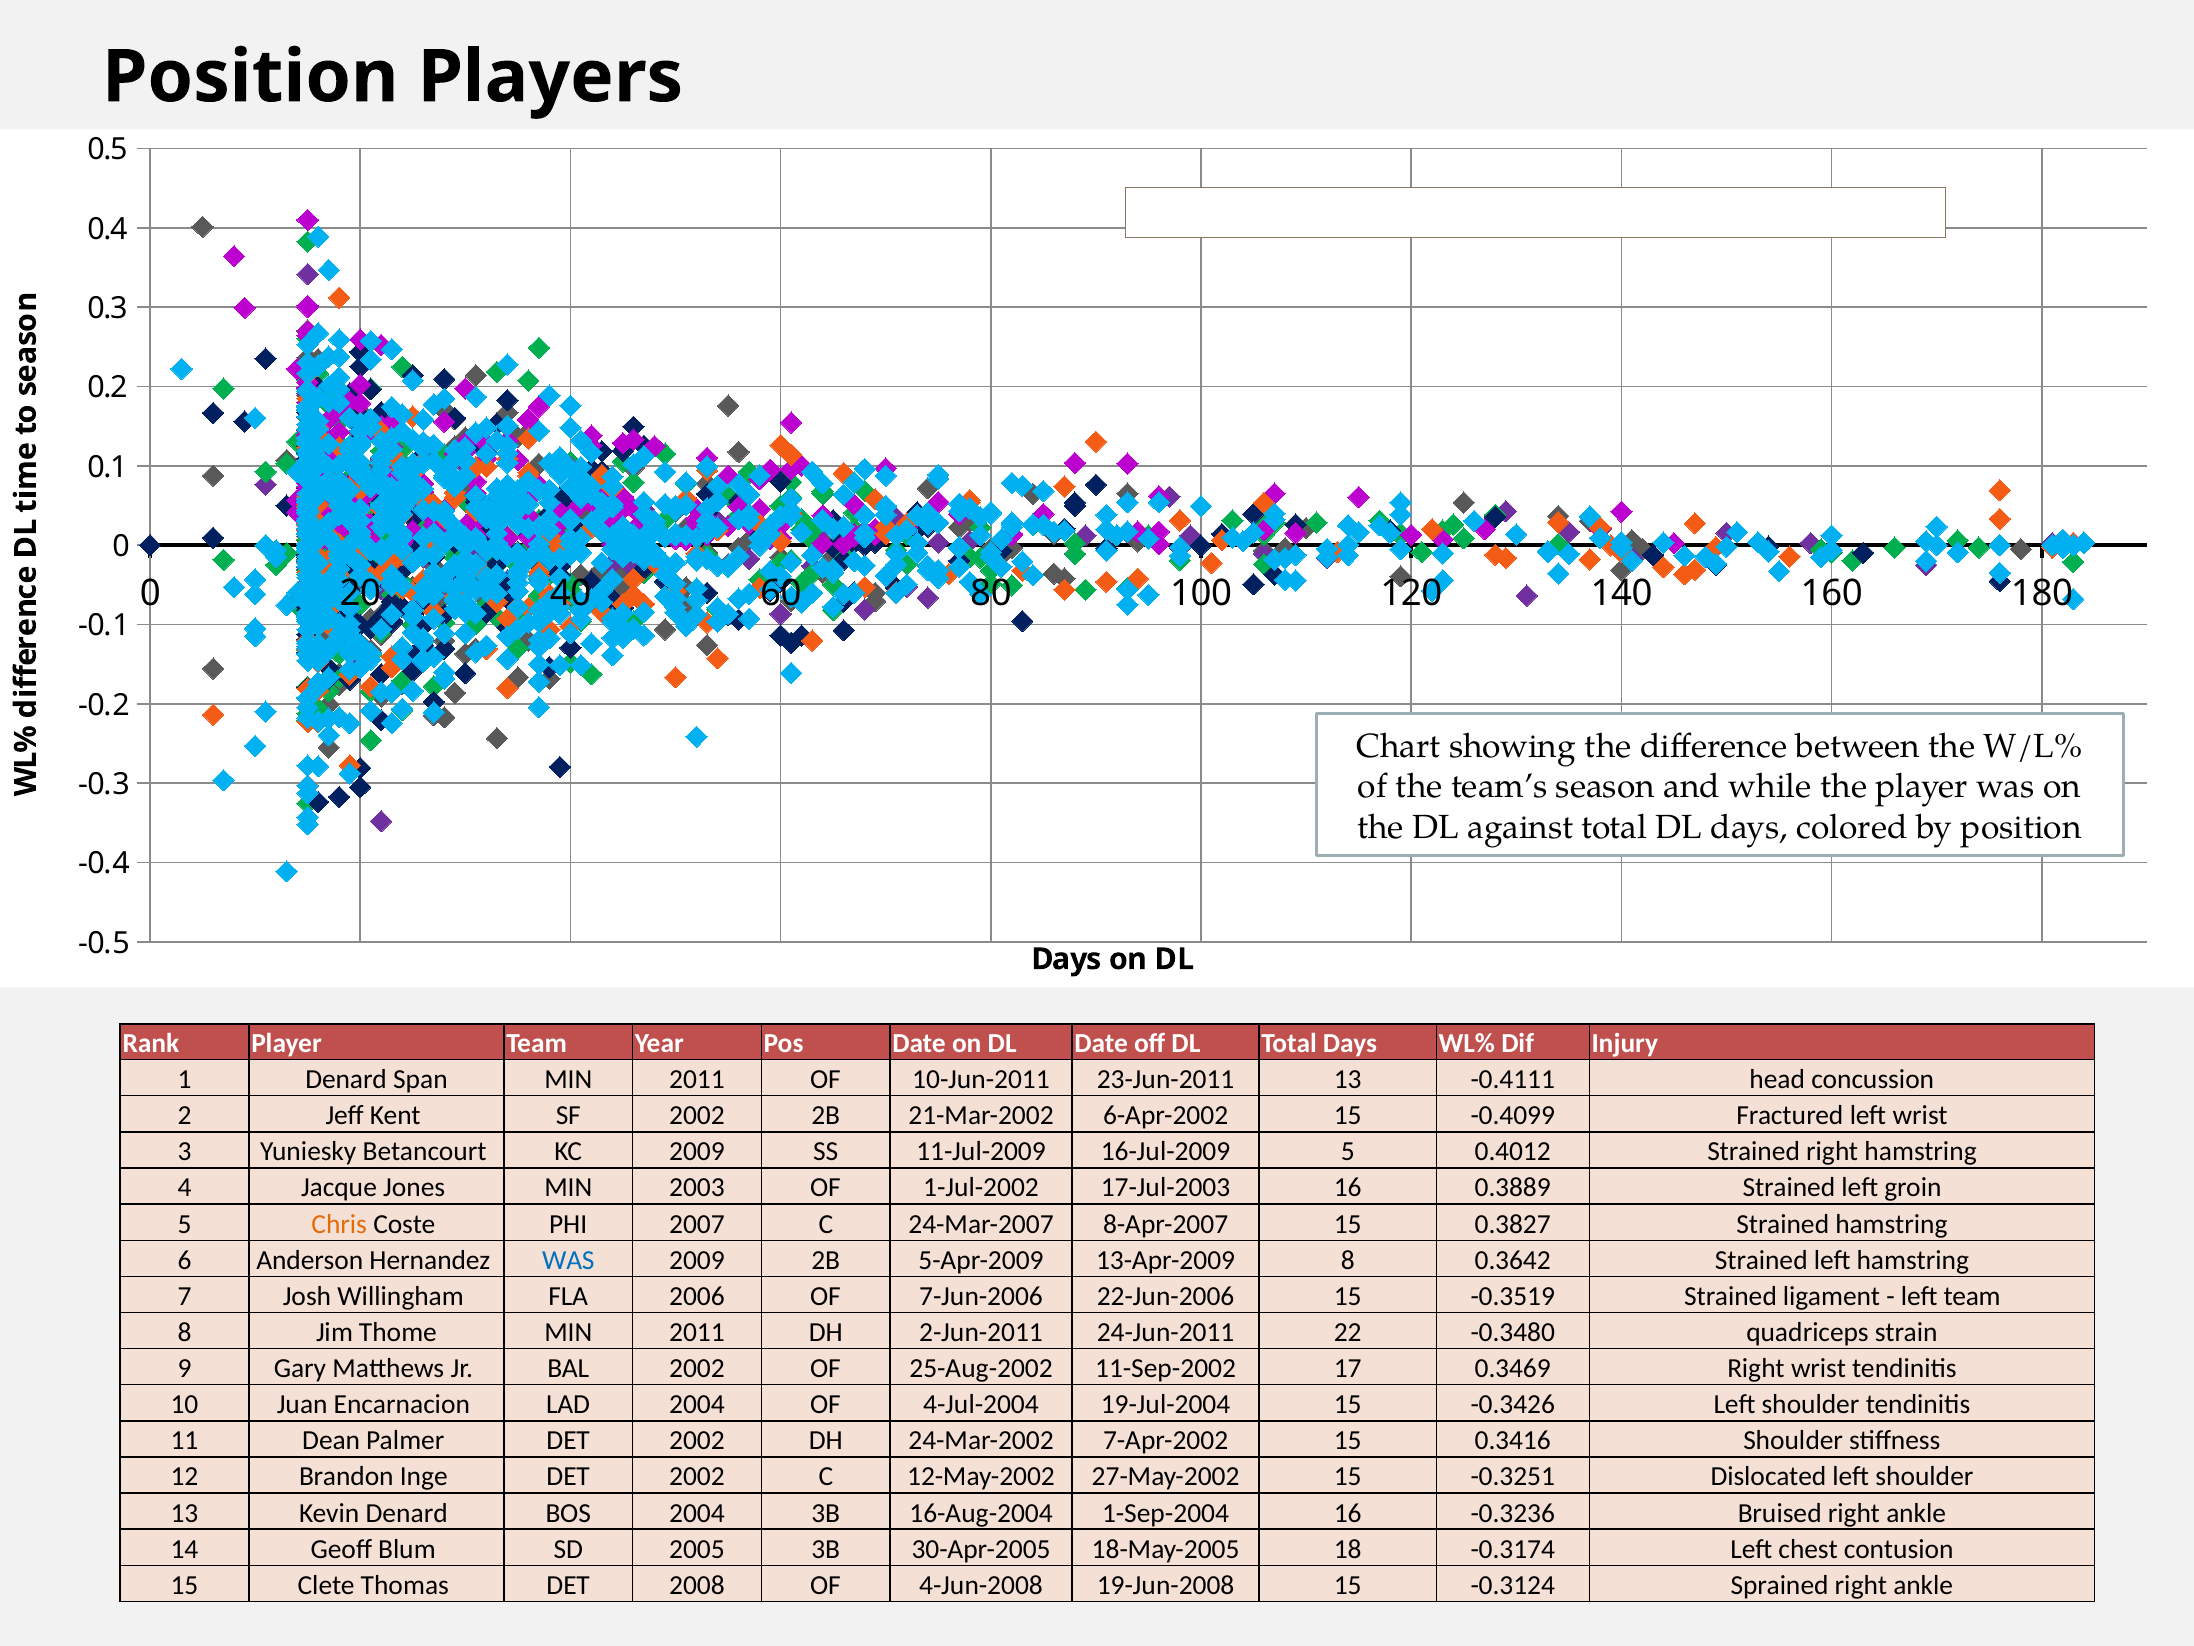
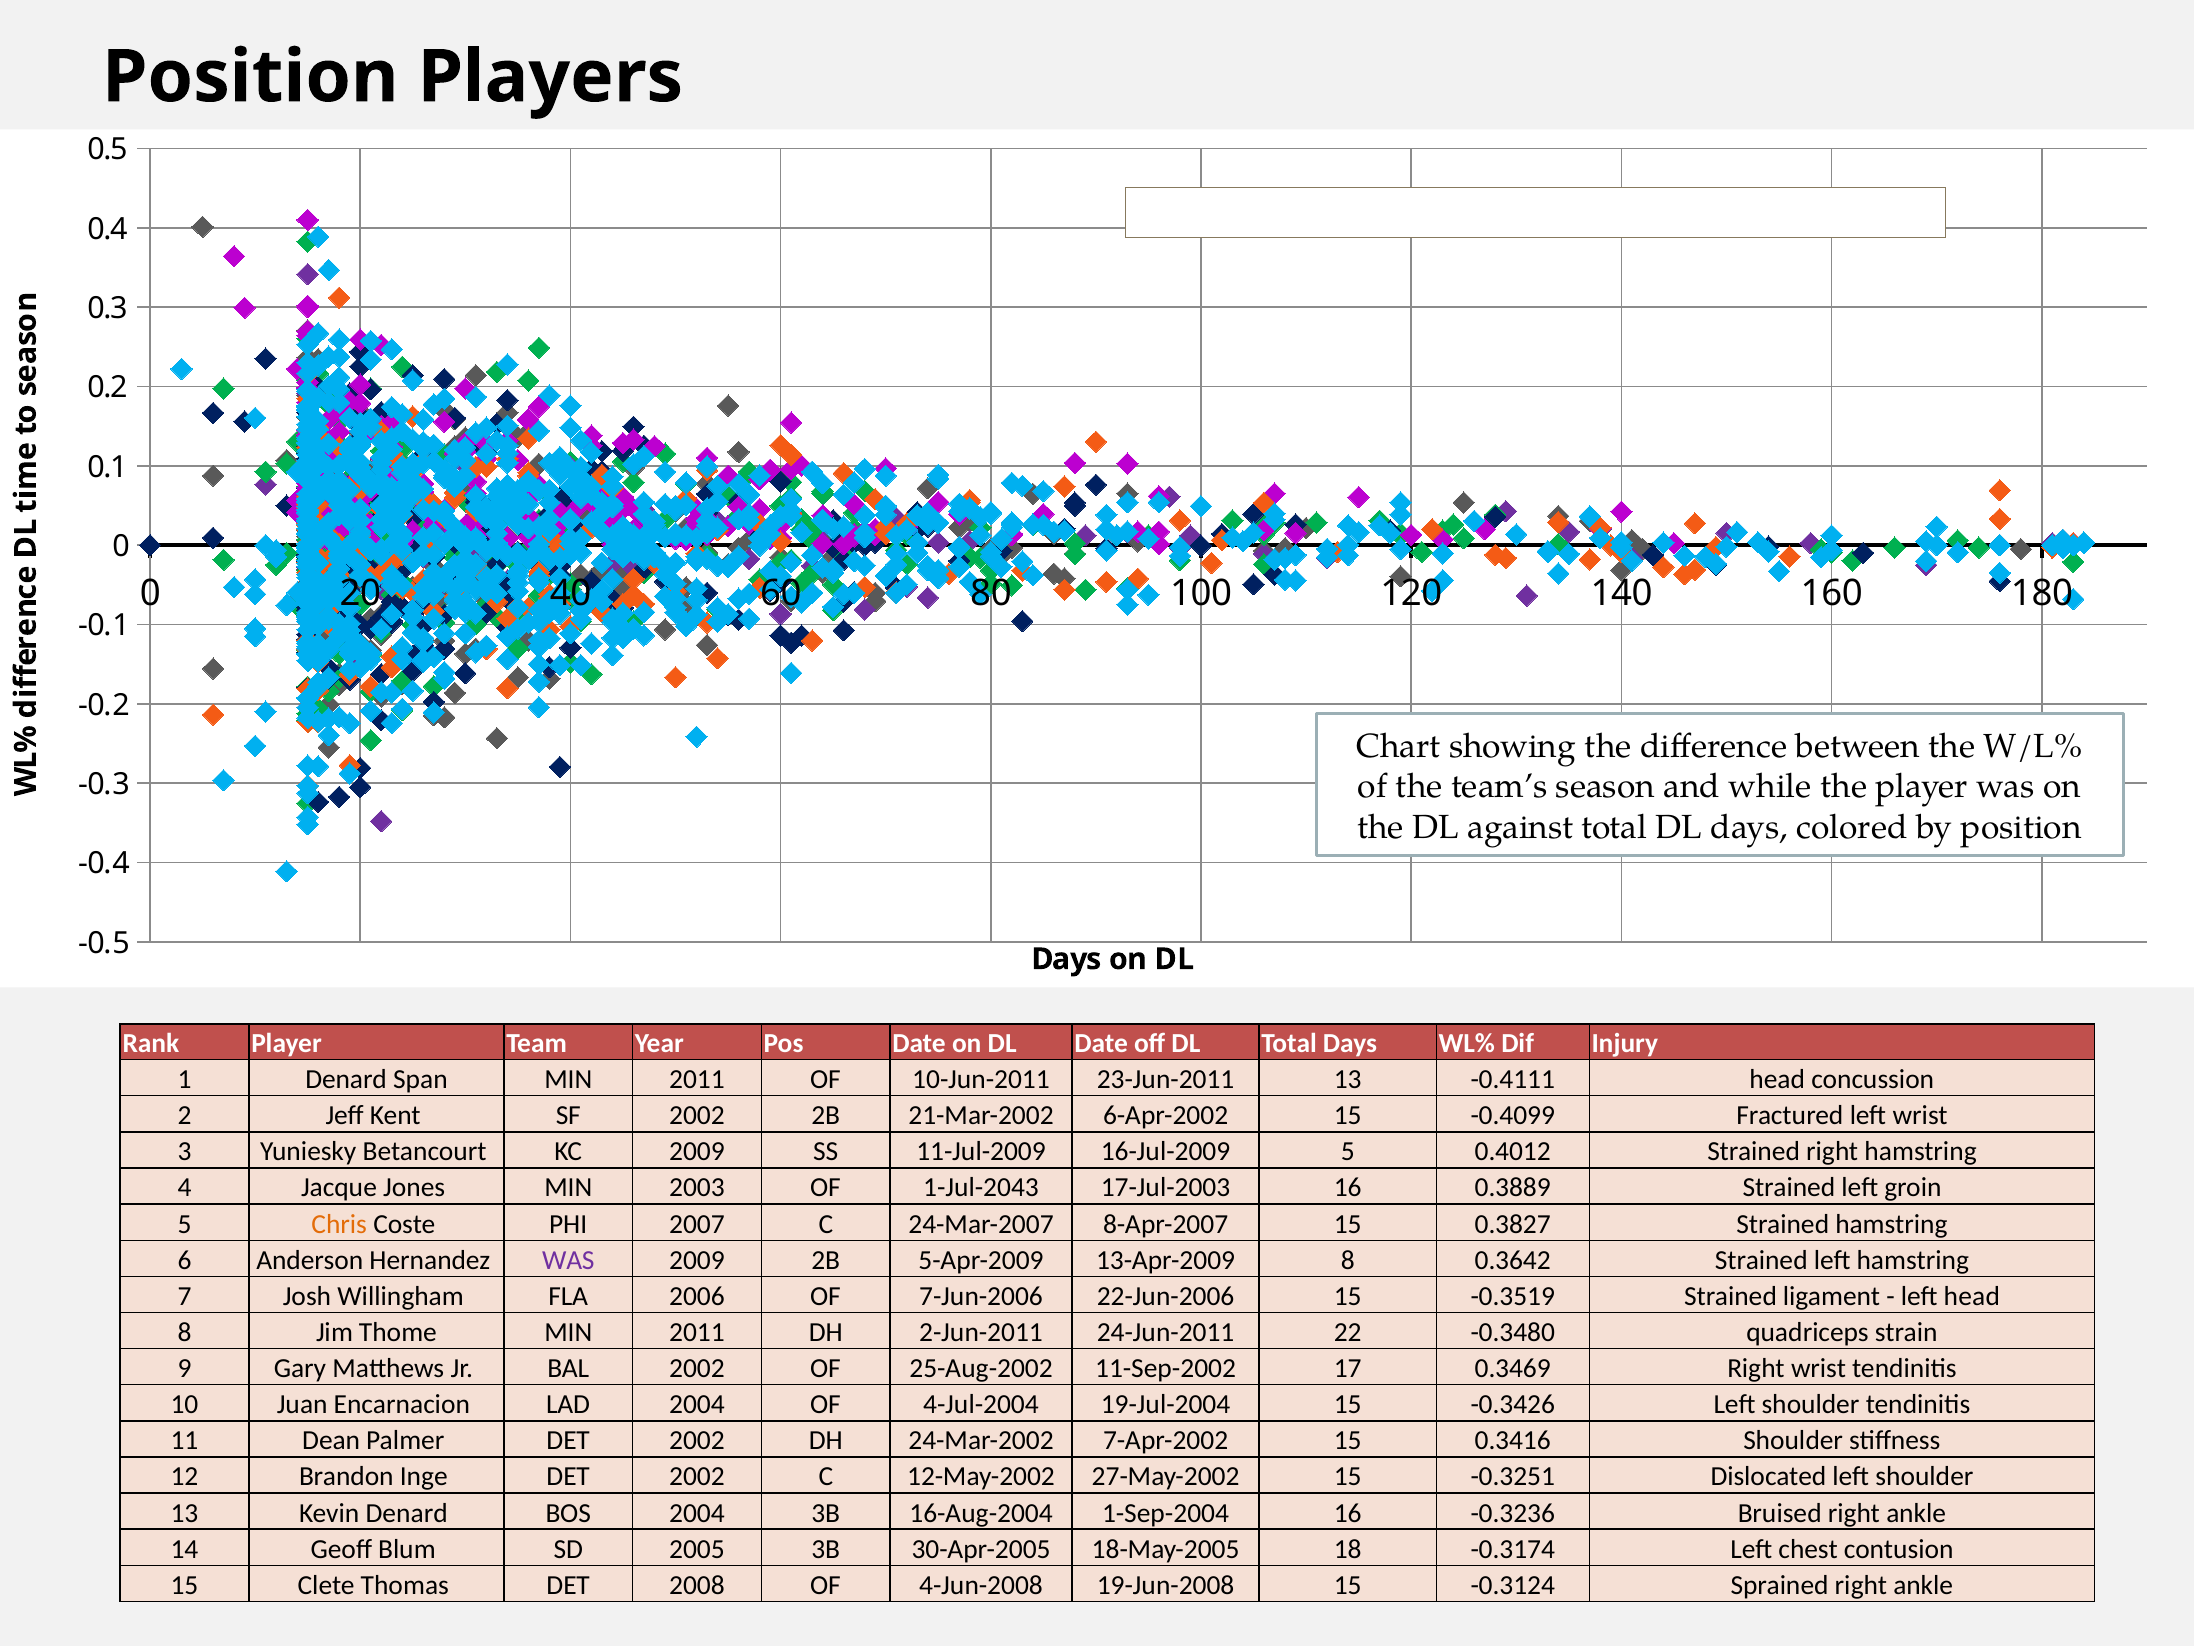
1-Jul-2002: 1-Jul-2002 -> 1-Jul-2043
WAS at (568, 1260) colour: blue -> purple
left team: team -> head
